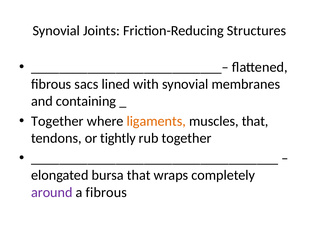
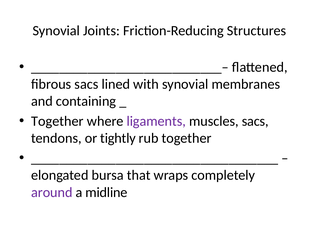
ligaments colour: orange -> purple
muscles that: that -> sacs
a fibrous: fibrous -> midline
